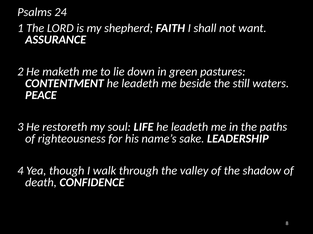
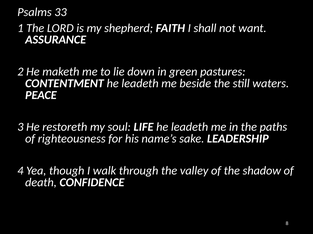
24: 24 -> 33
